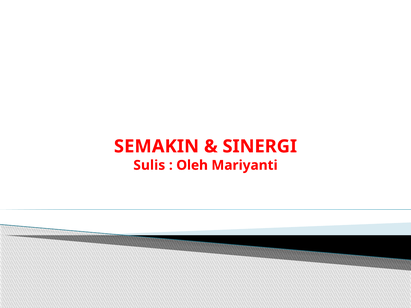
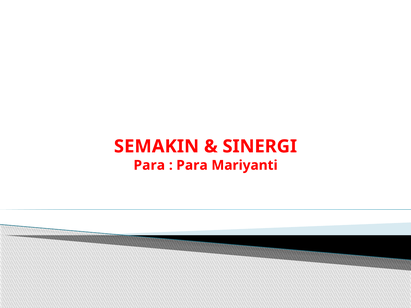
Sulis at (149, 165): Sulis -> Para
Oleh at (192, 165): Oleh -> Para
